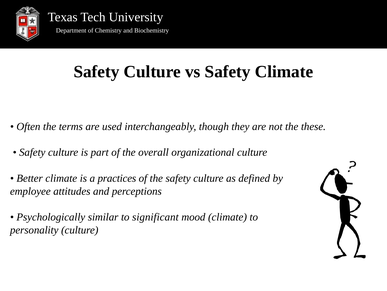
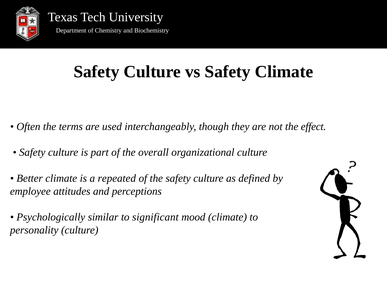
these: these -> effect
practices: practices -> repeated
